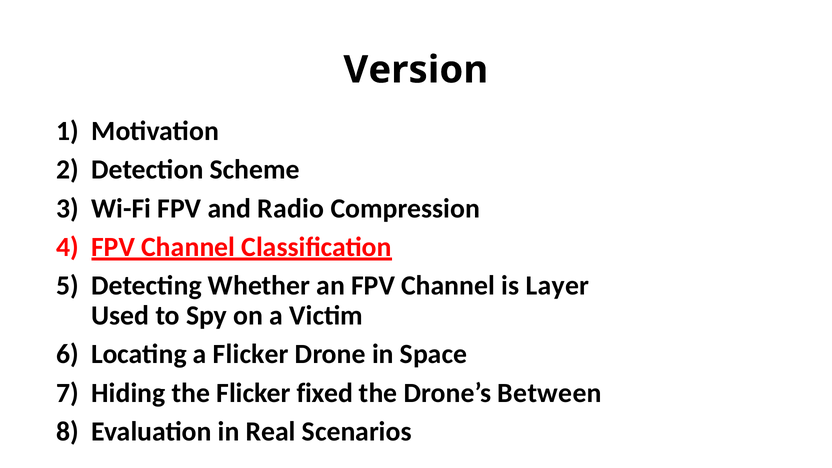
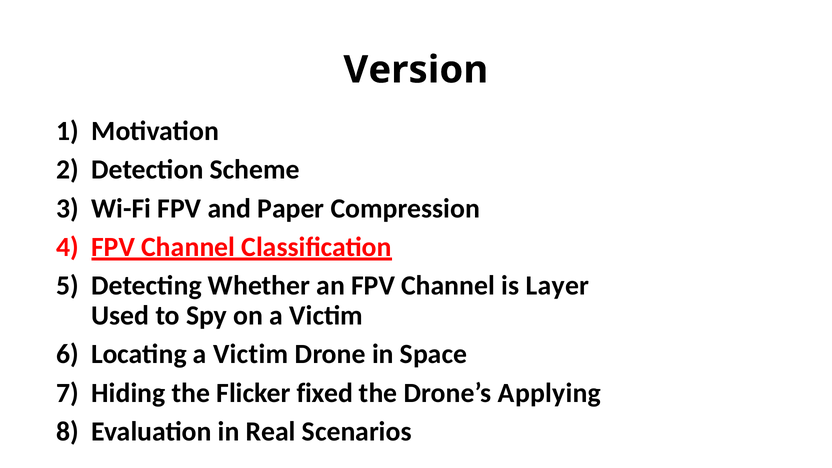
Radio: Radio -> Paper
Locating a Flicker: Flicker -> Victim
Between: Between -> Applying
